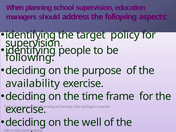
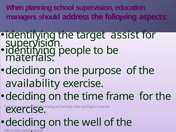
policy: policy -> assist
following at (30, 58): following -> materials
